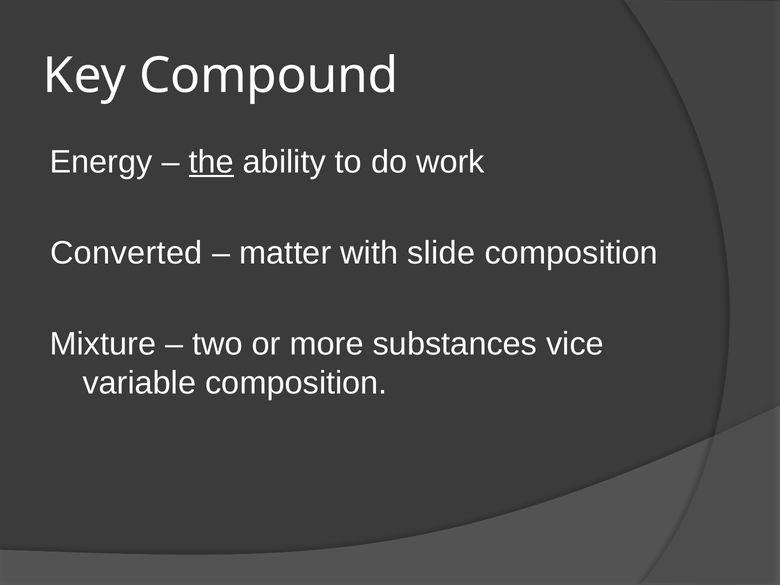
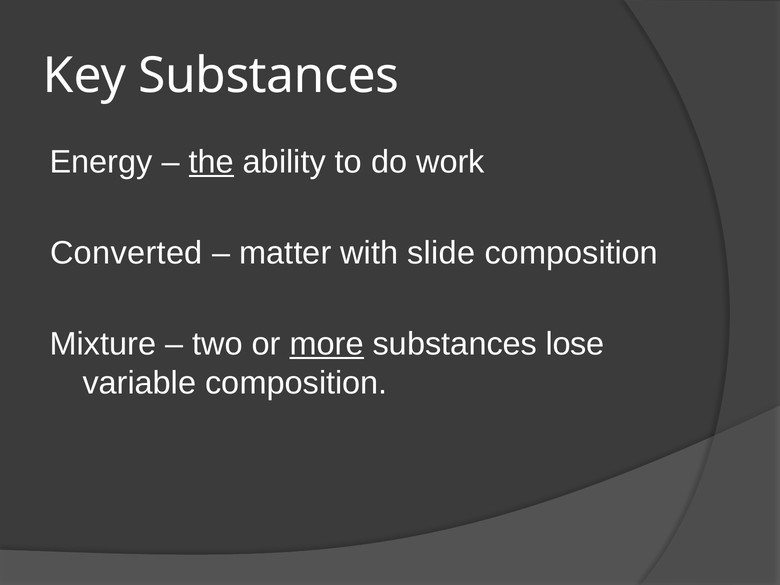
Key Compound: Compound -> Substances
more underline: none -> present
vice: vice -> lose
